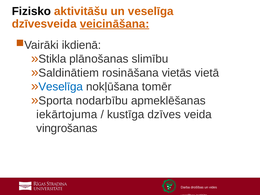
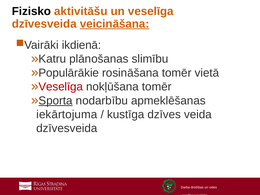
Stikla: Stikla -> Katru
Saldinātiem: Saldinātiem -> Populārākie
rosināšana vietās: vietās -> tomēr
Veselīga at (61, 87) colour: blue -> red
Sporta underline: none -> present
vingrošanas at (67, 128): vingrošanas -> dzīvesveida
